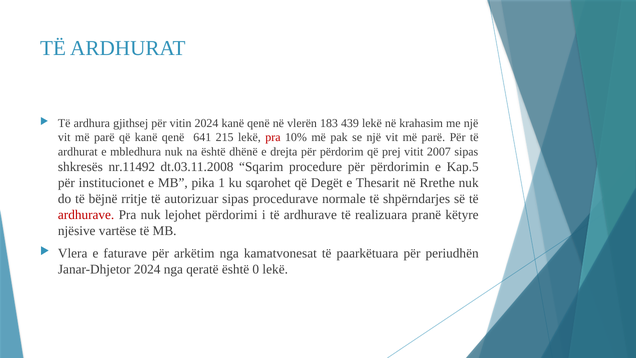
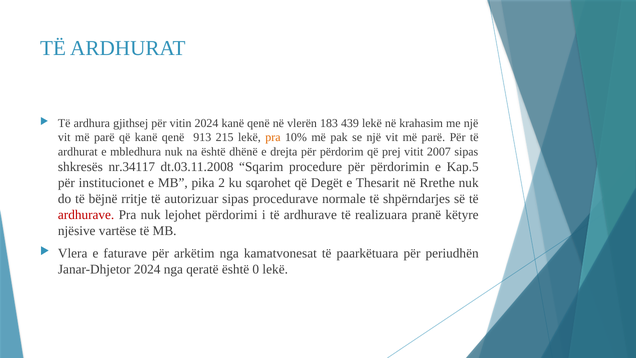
641: 641 -> 913
pra at (273, 137) colour: red -> orange
nr.11492: nr.11492 -> nr.34117
1: 1 -> 2
